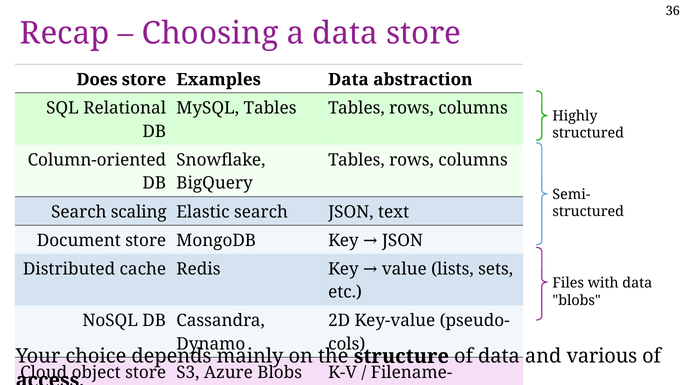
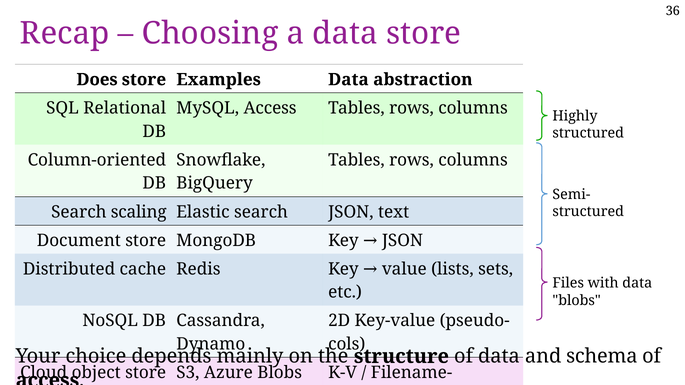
MySQL Tables: Tables -> Access
various: various -> schema
